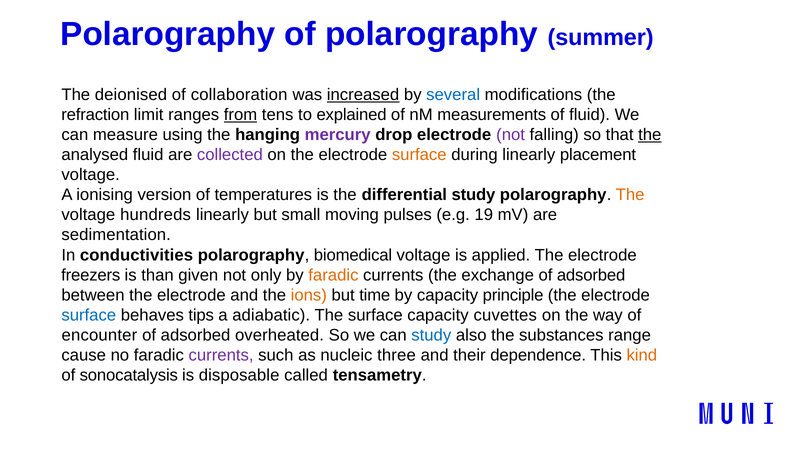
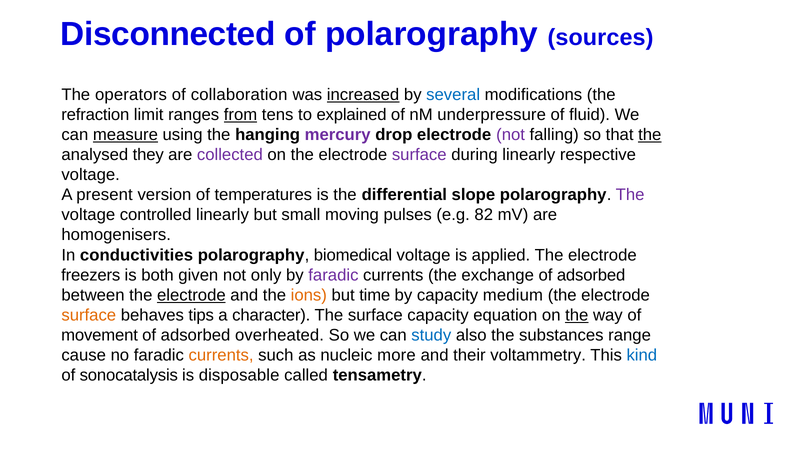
Polarography at (168, 34): Polarography -> Disconnected
summer: summer -> sources
deionised: deionised -> operators
measurements: measurements -> underpressure
measure underline: none -> present
analysed fluid: fluid -> they
surface at (419, 155) colour: orange -> purple
placement: placement -> respective
ionising: ionising -> present
differential study: study -> slope
The at (630, 195) colour: orange -> purple
hundreds: hundreds -> controlled
19: 19 -> 82
sedimentation: sedimentation -> homogenisers
than: than -> both
faradic at (333, 275) colour: orange -> purple
electrode at (191, 295) underline: none -> present
principle: principle -> medium
surface at (89, 315) colour: blue -> orange
adiabatic: adiabatic -> character
cuvettes: cuvettes -> equation
the at (577, 315) underline: none -> present
encounter: encounter -> movement
currents at (221, 355) colour: purple -> orange
three: three -> more
dependence: dependence -> voltammetry
kind colour: orange -> blue
